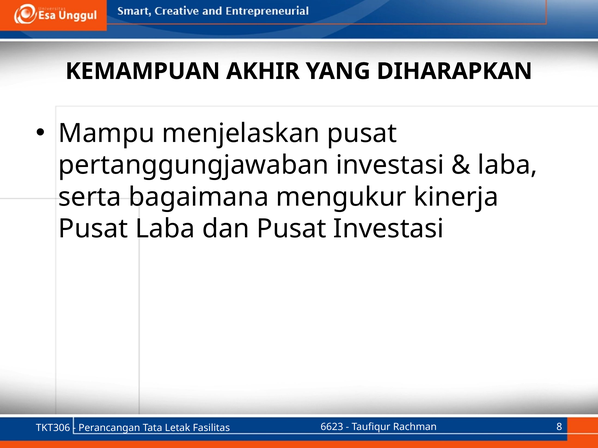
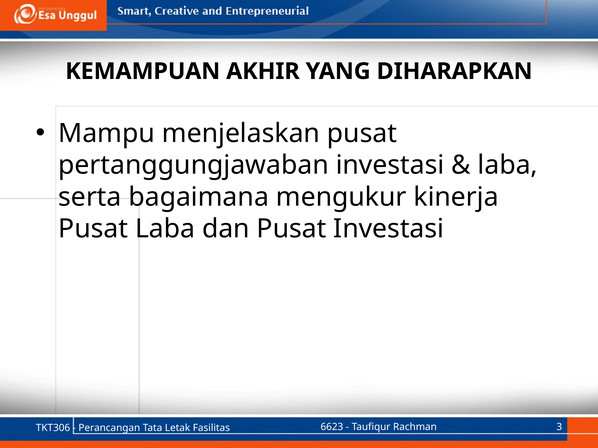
8: 8 -> 3
